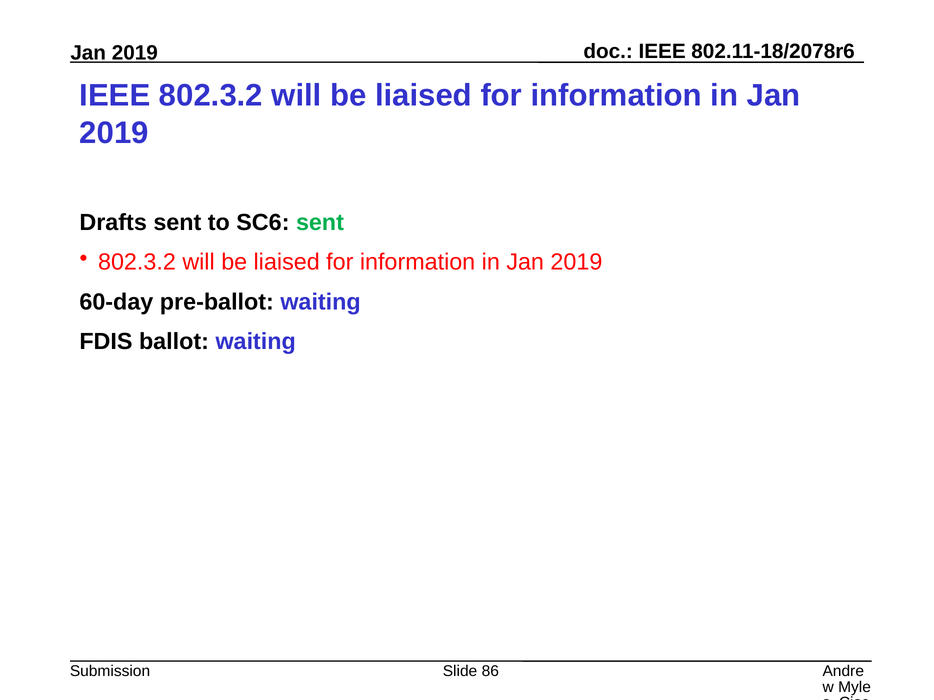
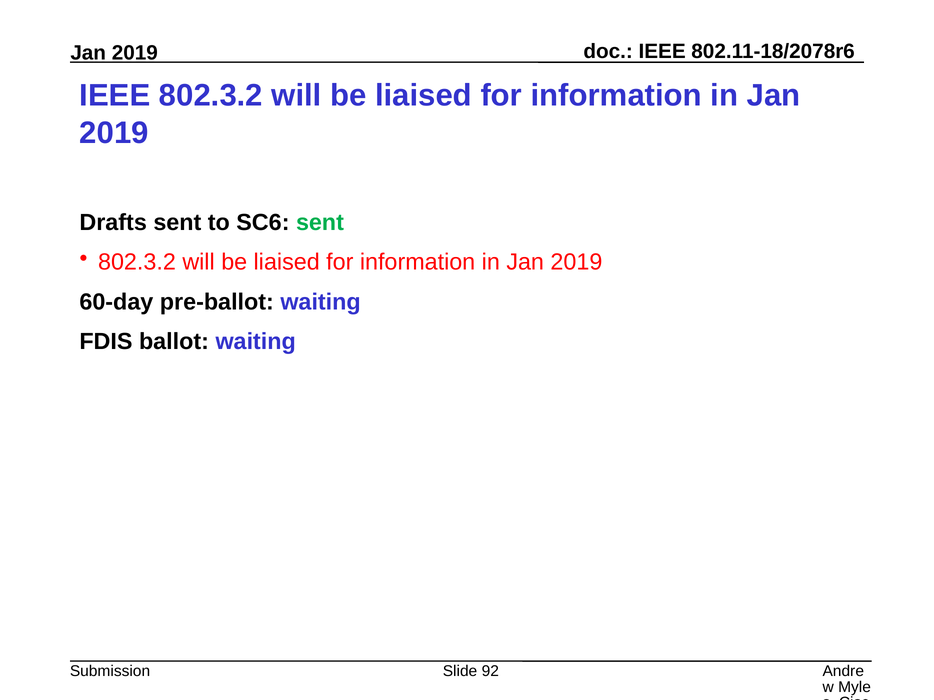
86: 86 -> 92
